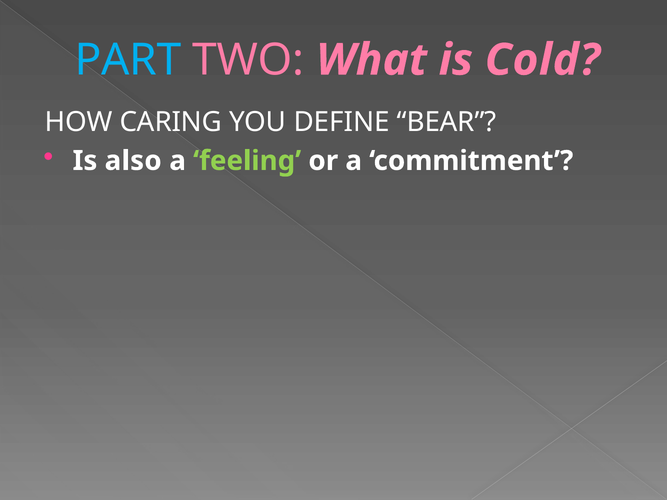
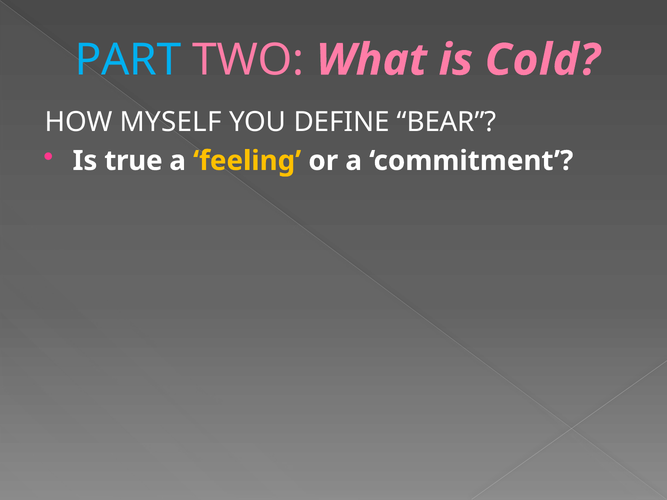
CARING: CARING -> MYSELF
also: also -> true
feeling colour: light green -> yellow
